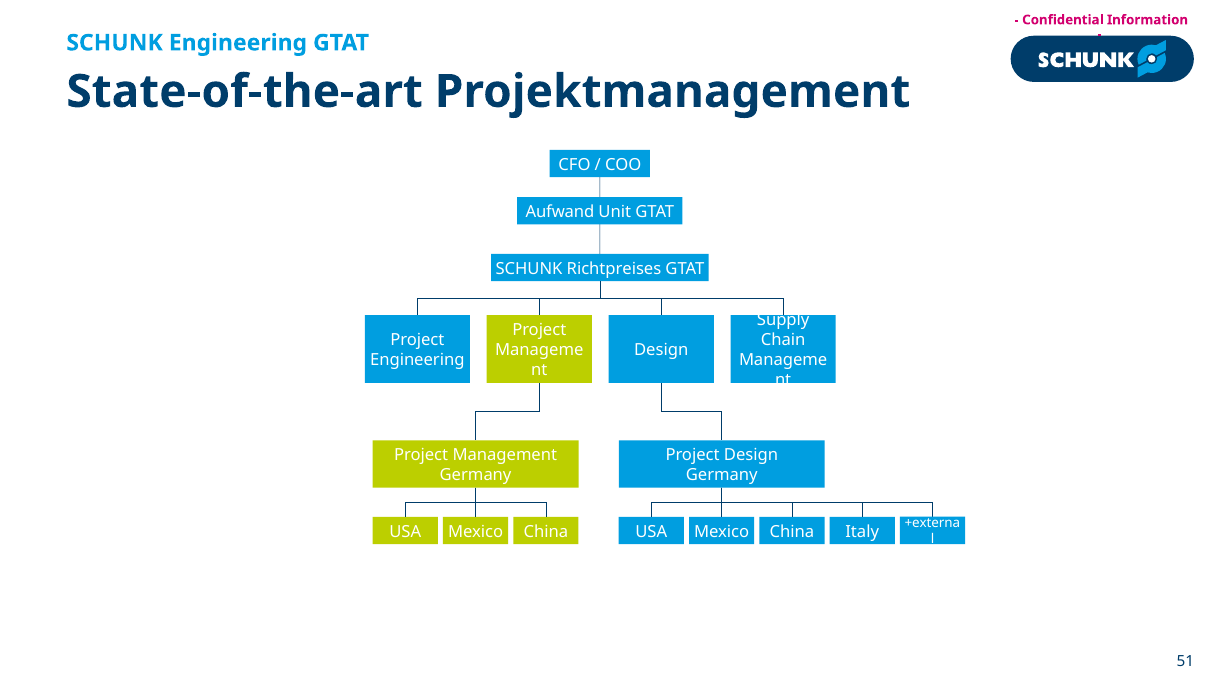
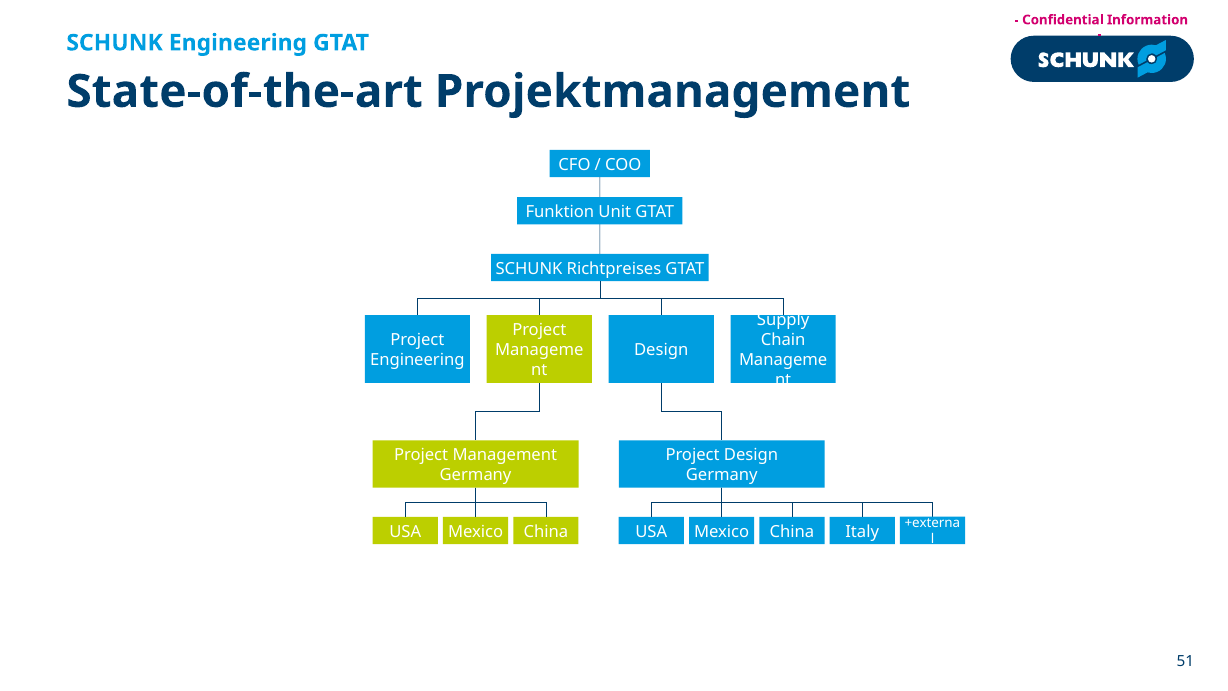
Aufwand: Aufwand -> Funktion
